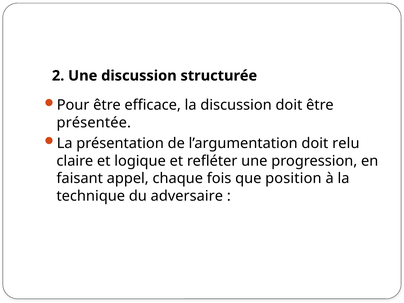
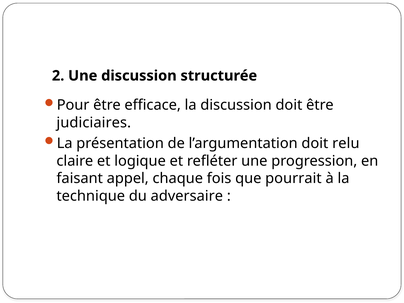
présentée: présentée -> judiciaires
position: position -> pourrait
